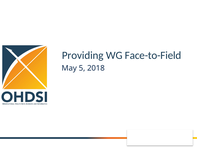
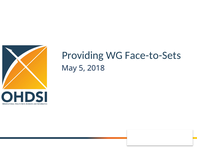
Face-to-Field: Face-to-Field -> Face-to-Sets
